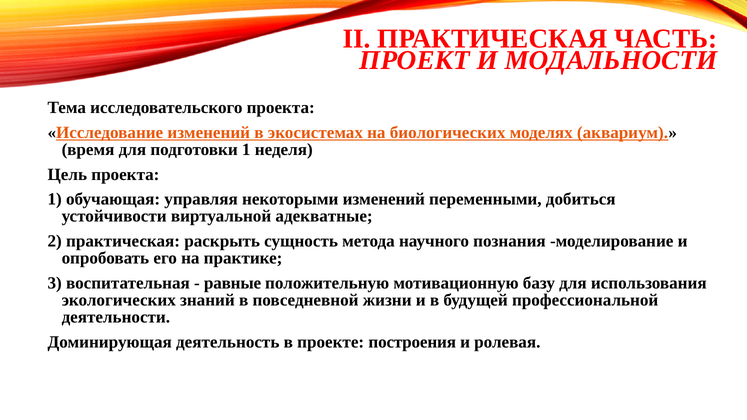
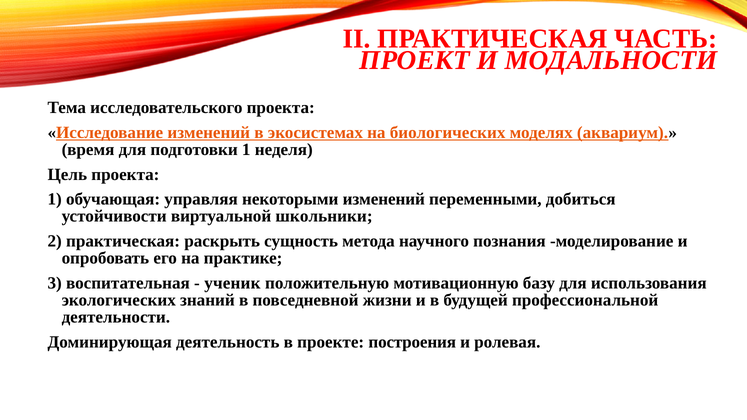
адекватные: адекватные -> школьники
равные: равные -> ученик
